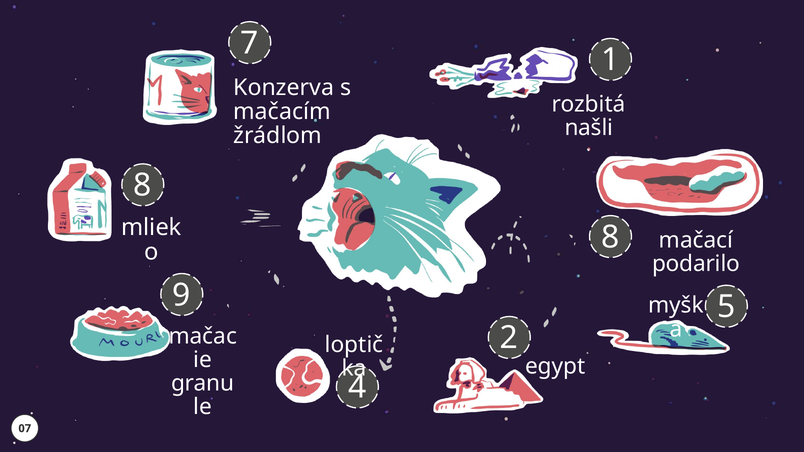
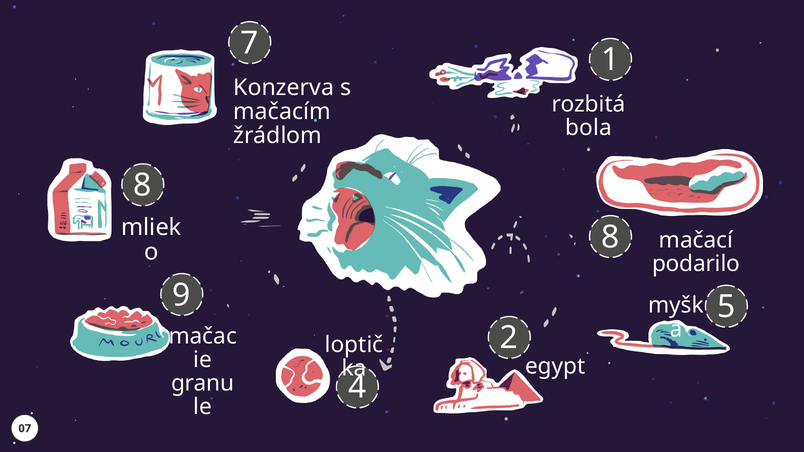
našli: našli -> bola
